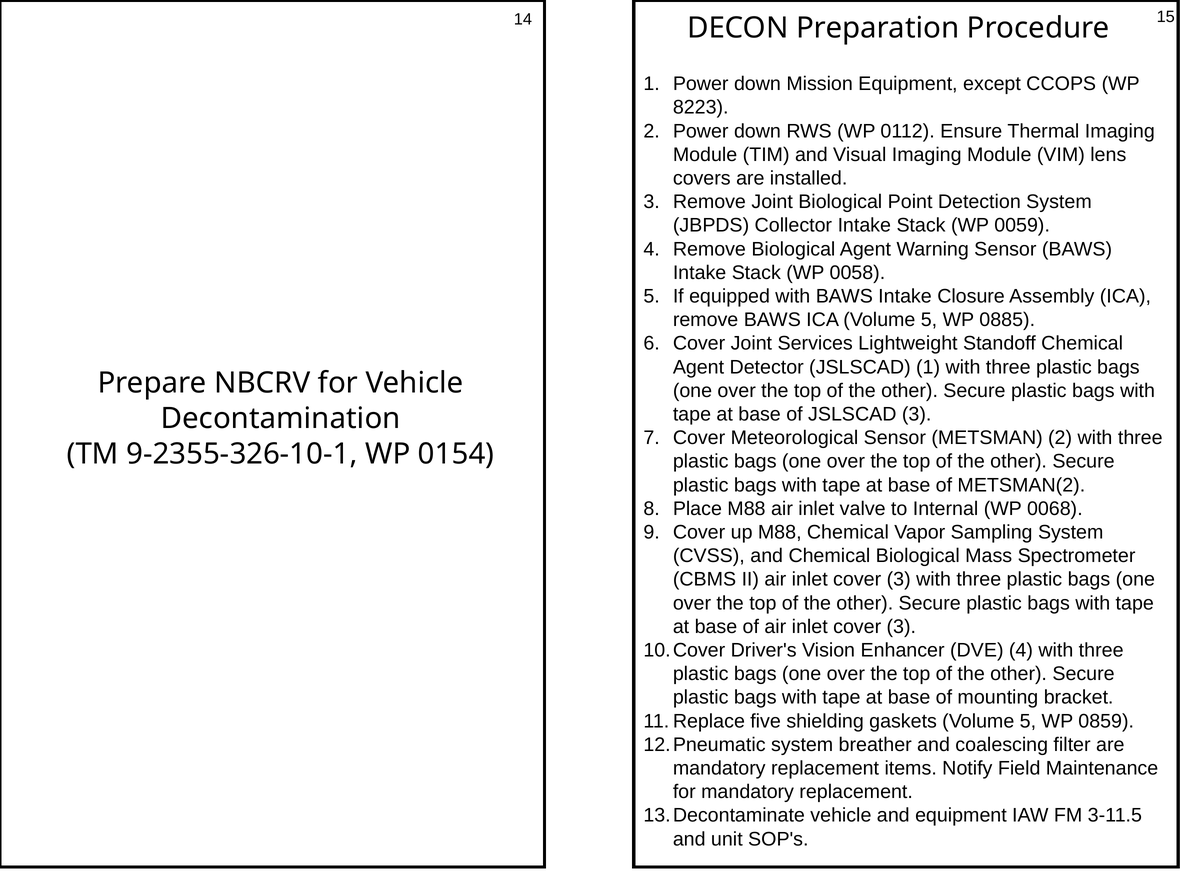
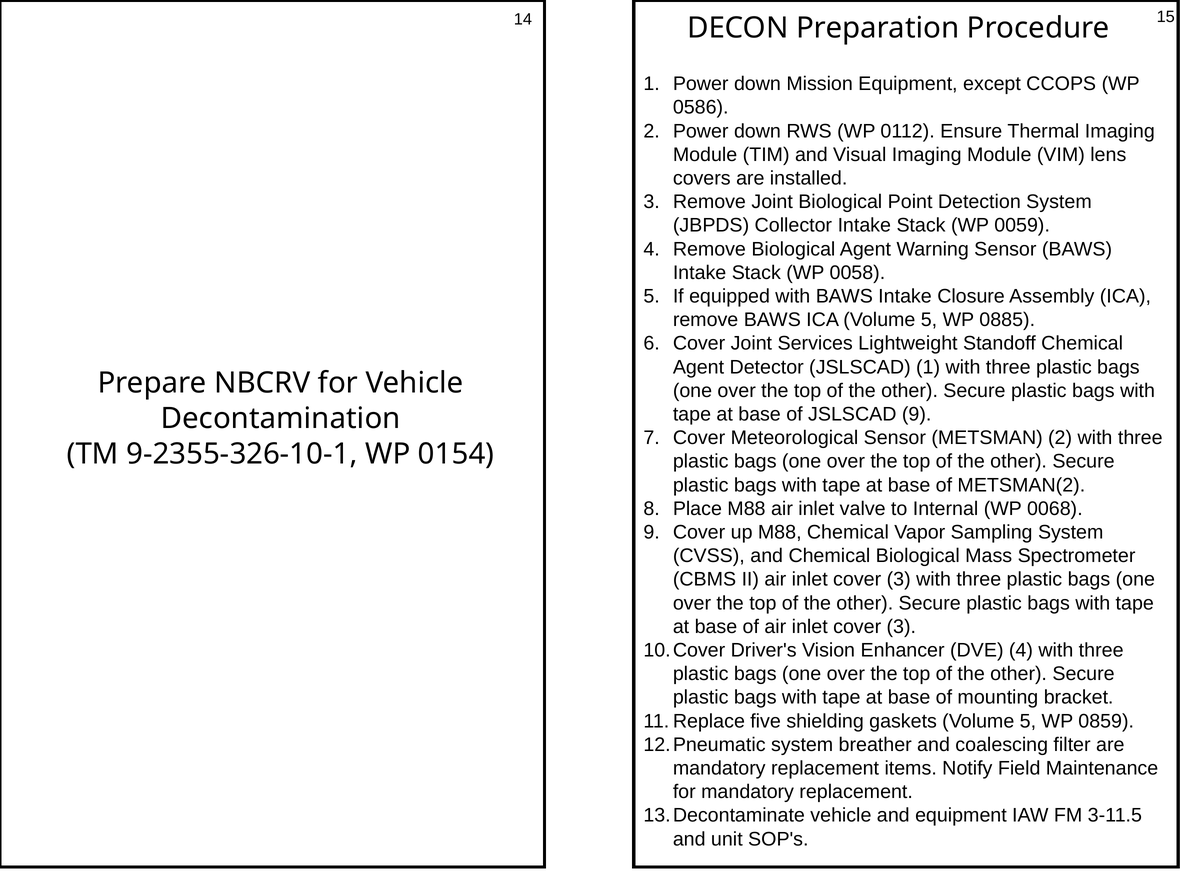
8223: 8223 -> 0586
JSLSCAD 3: 3 -> 9
